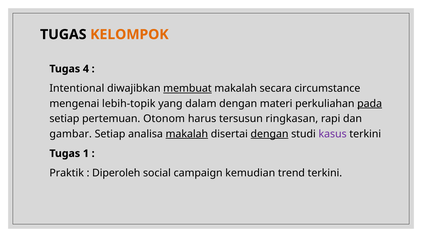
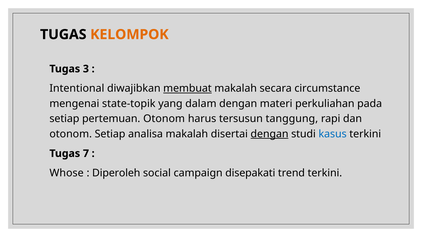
4: 4 -> 3
lebih-topik: lebih-topik -> state-topik
pada underline: present -> none
ringkasan: ringkasan -> tanggung
gambar at (71, 134): gambar -> otonom
makalah at (187, 134) underline: present -> none
kasus colour: purple -> blue
1: 1 -> 7
Praktik: Praktik -> Whose
kemudian: kemudian -> disepakati
